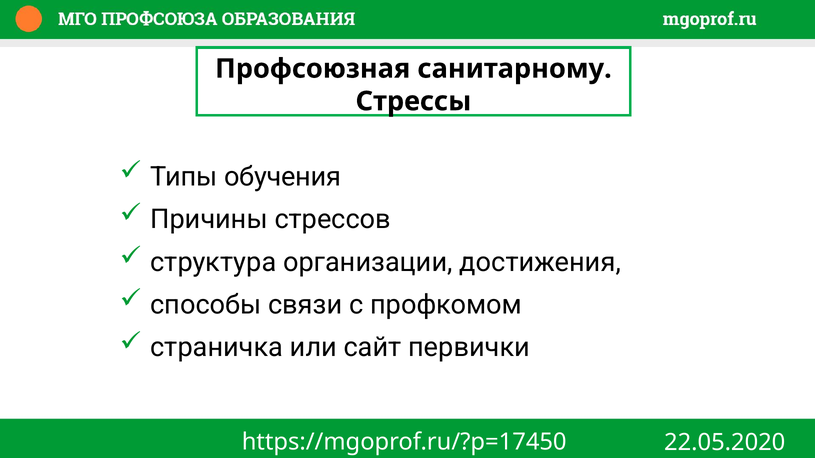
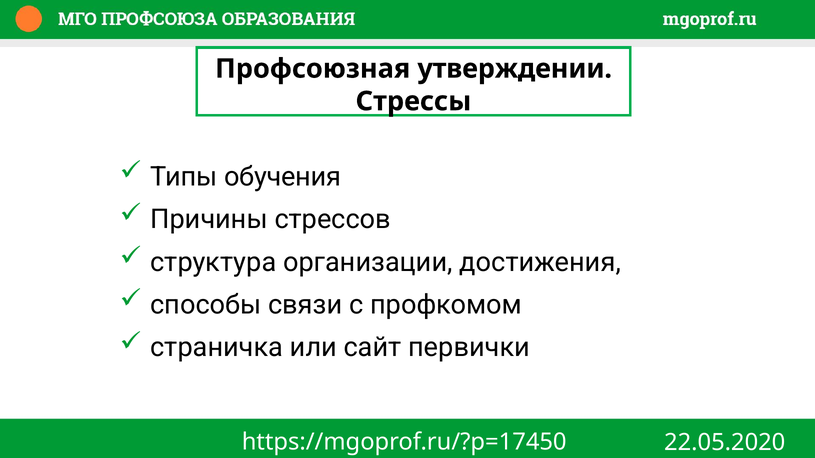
санитарному: санитарному -> утверждении
